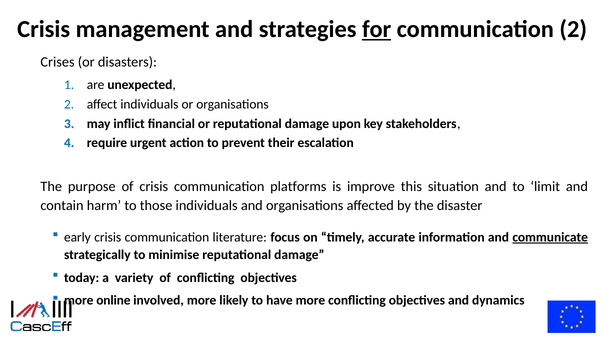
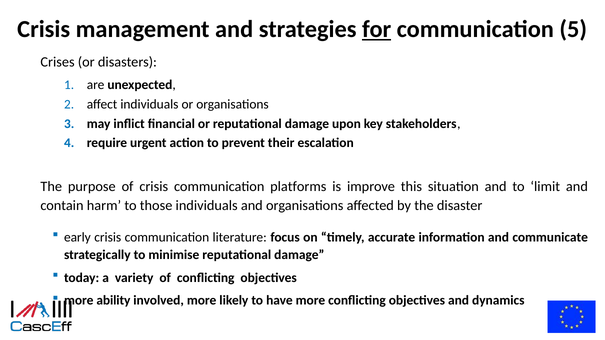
communication 2: 2 -> 5
communicate underline: present -> none
online: online -> ability
